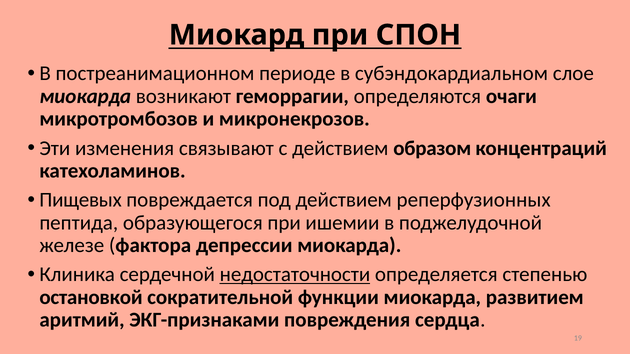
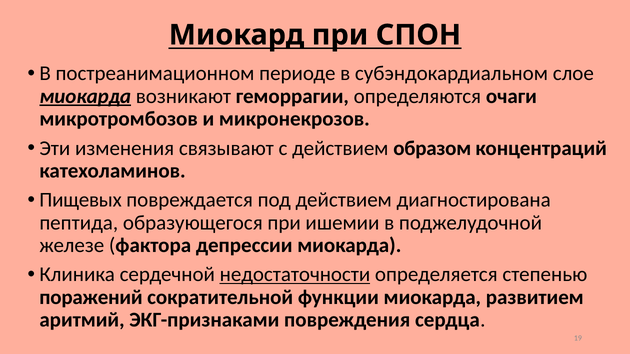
миокарда at (85, 96) underline: none -> present
реперфузионных: реперфузионных -> диагностирована
остановкой: остановкой -> поражений
